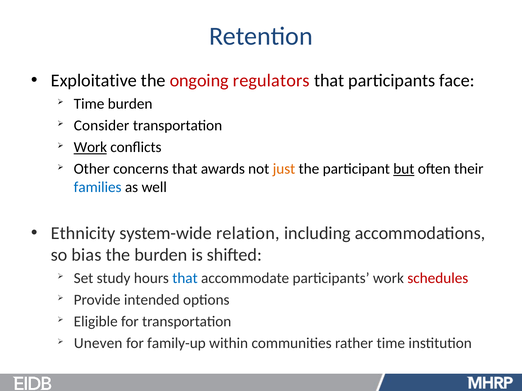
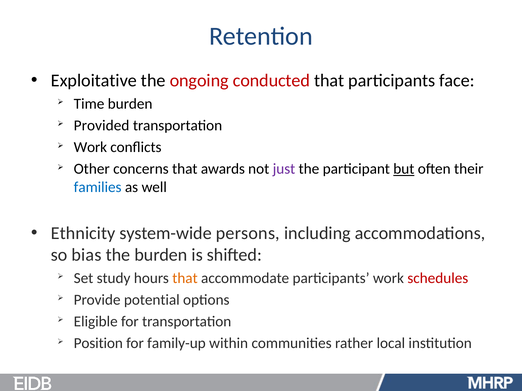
regulators: regulators -> conducted
Consider: Consider -> Provided
Work at (90, 147) underline: present -> none
just colour: orange -> purple
relation: relation -> persons
that at (185, 278) colour: blue -> orange
intended: intended -> potential
Uneven: Uneven -> Position
rather time: time -> local
